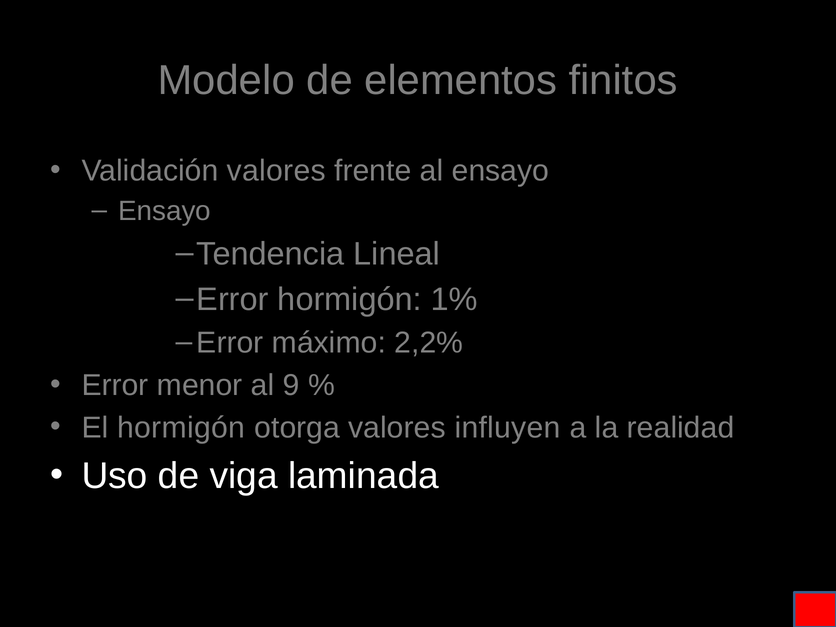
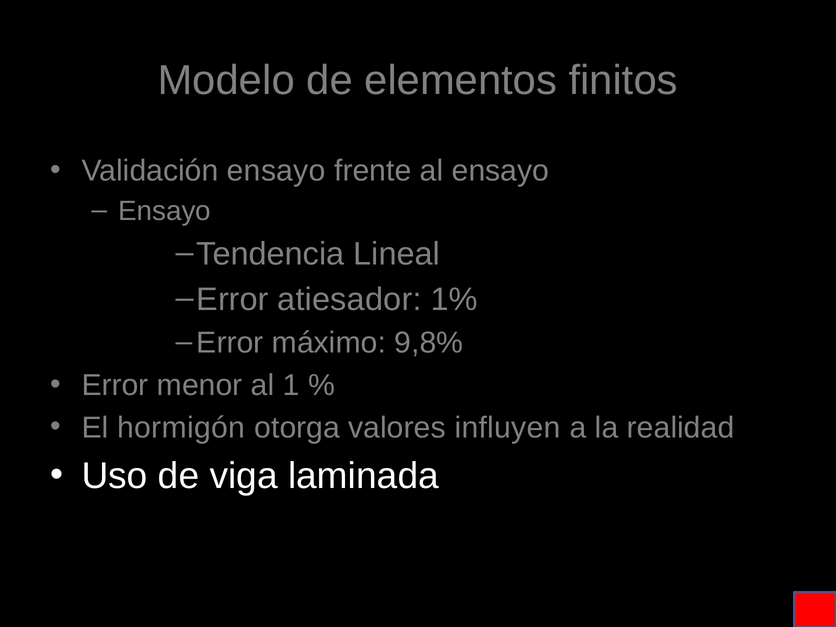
Validación valores: valores -> ensayo
Error hormigón: hormigón -> atiesador
2,2%: 2,2% -> 9,8%
9: 9 -> 1
